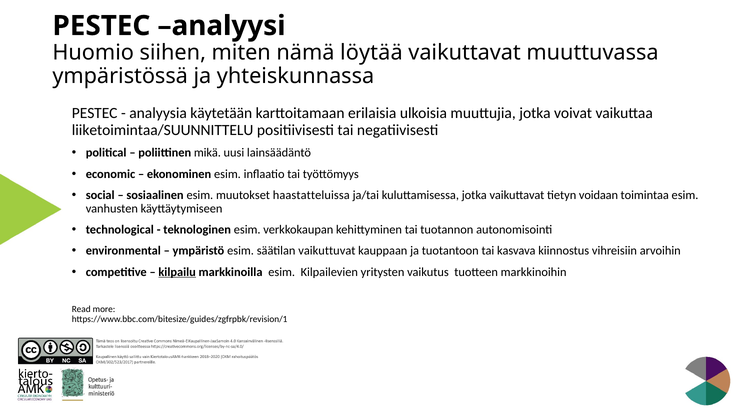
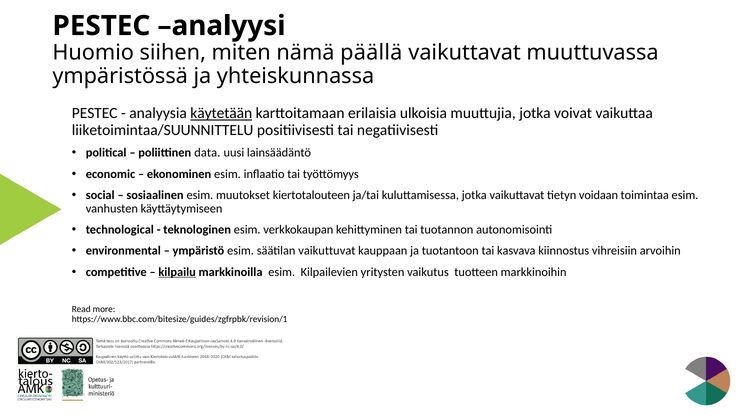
löytää: löytää -> päällä
käytetään underline: none -> present
mikä: mikä -> data
haastatteluissa: haastatteluissa -> kiertotalouteen
